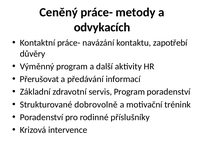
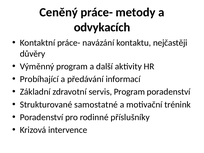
zapotřebí: zapotřebí -> nejčastěji
Přerušovat: Přerušovat -> Probíhající
dobrovolně: dobrovolně -> samostatné
